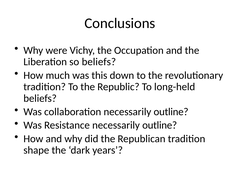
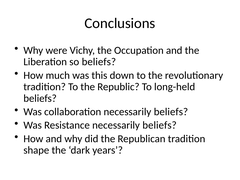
collaboration necessarily outline: outline -> beliefs
Resistance necessarily outline: outline -> beliefs
